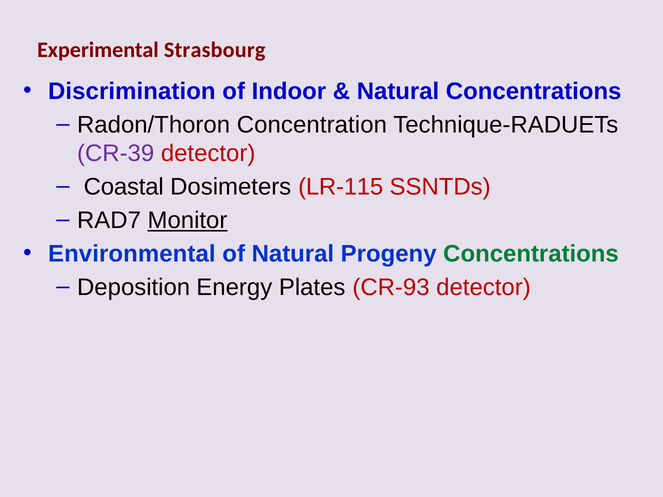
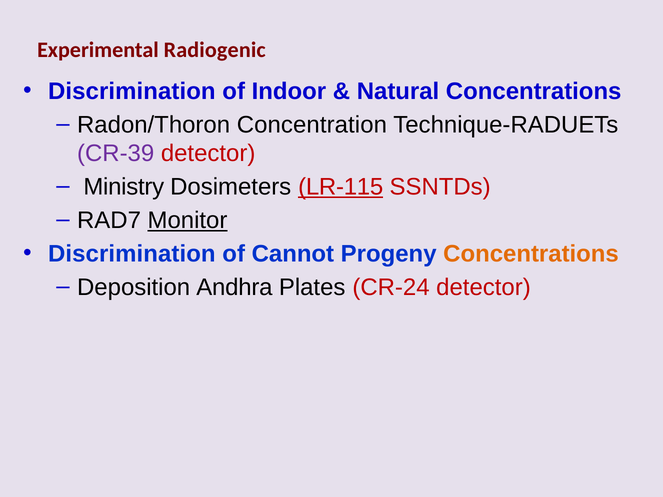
Strasbourg: Strasbourg -> Radiogenic
Coastal: Coastal -> Ministry
LR-115 underline: none -> present
Environmental at (132, 254): Environmental -> Discrimination
of Natural: Natural -> Cannot
Concentrations at (531, 254) colour: green -> orange
Energy: Energy -> Andhra
CR-93: CR-93 -> CR-24
